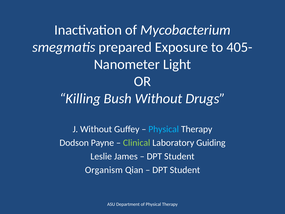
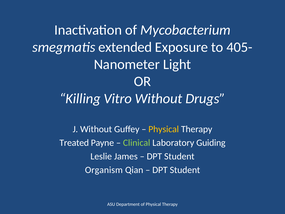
prepared: prepared -> extended
Bush: Bush -> Vitro
Physical at (164, 129) colour: light blue -> yellow
Dodson: Dodson -> Treated
